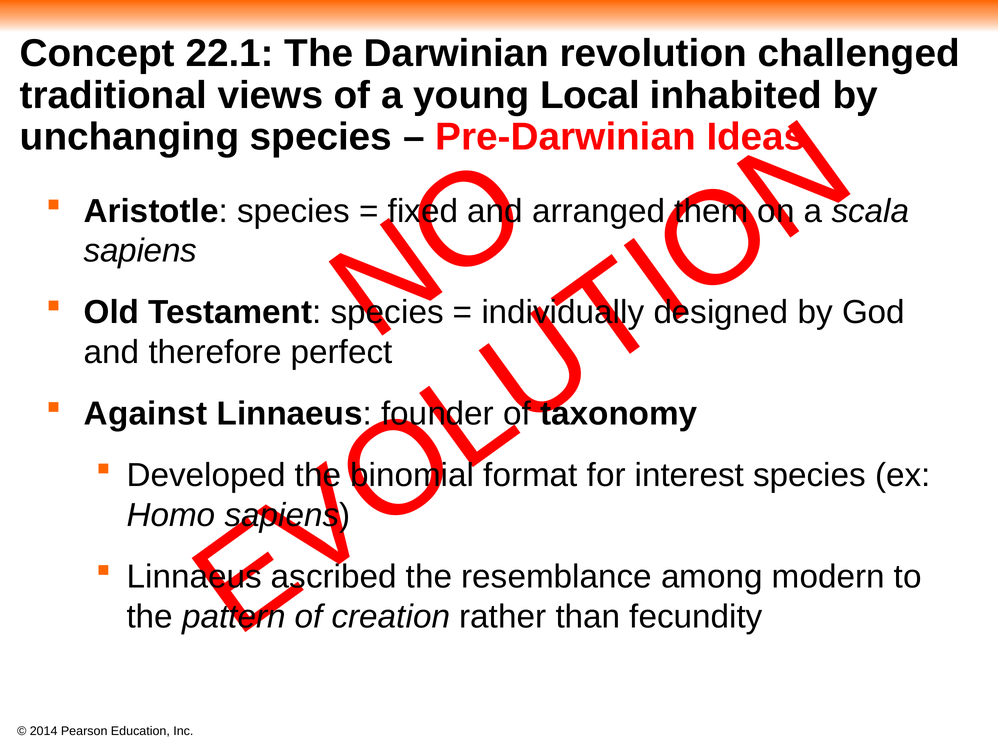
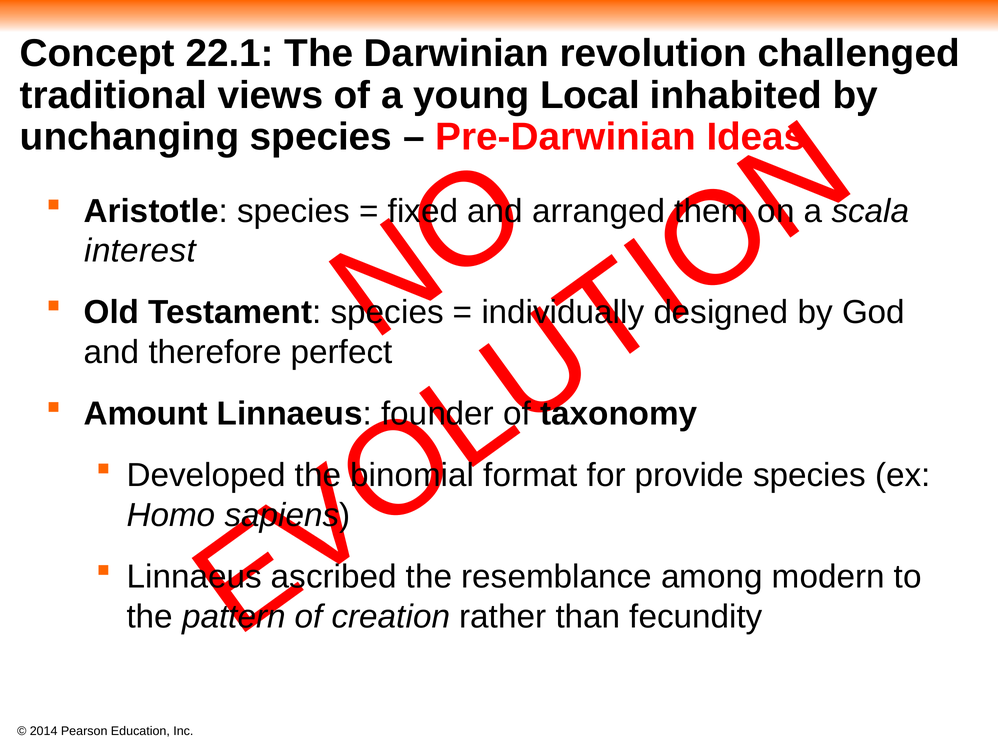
sapiens at (140, 251): sapiens -> interest
Against: Against -> Amount
interest: interest -> provide
